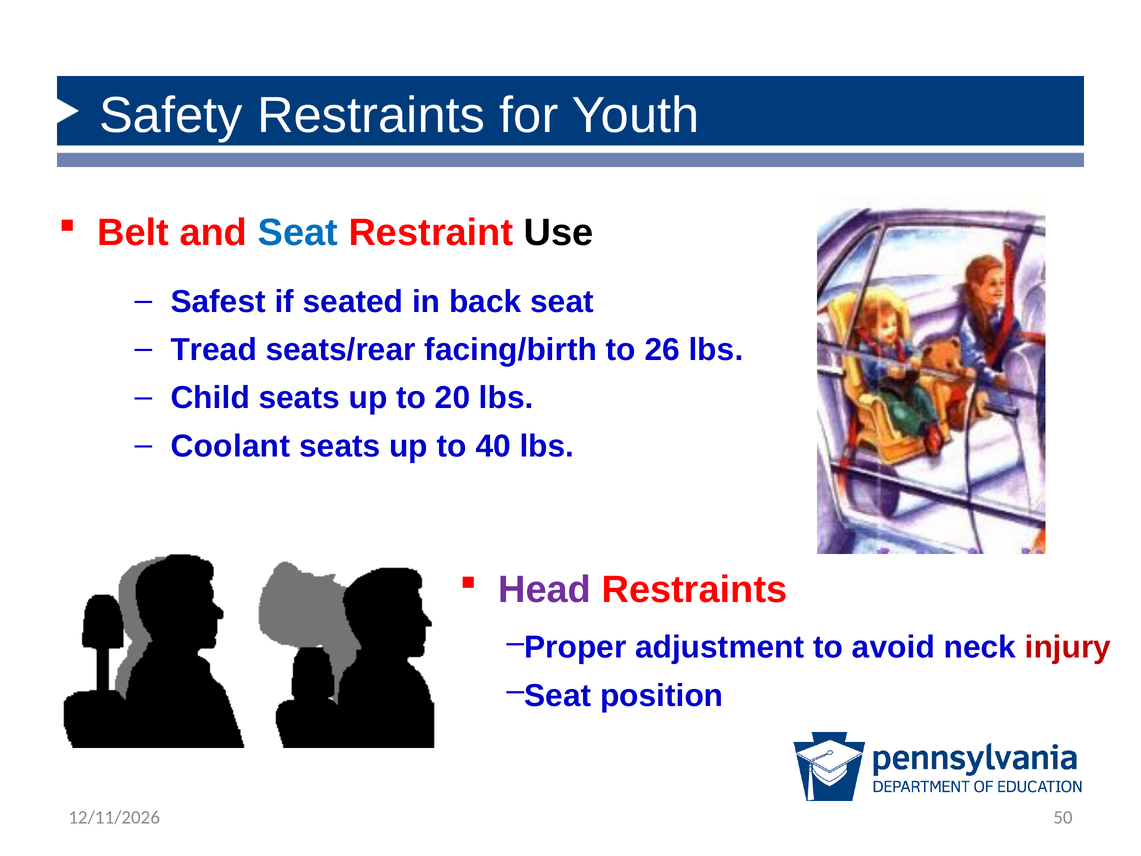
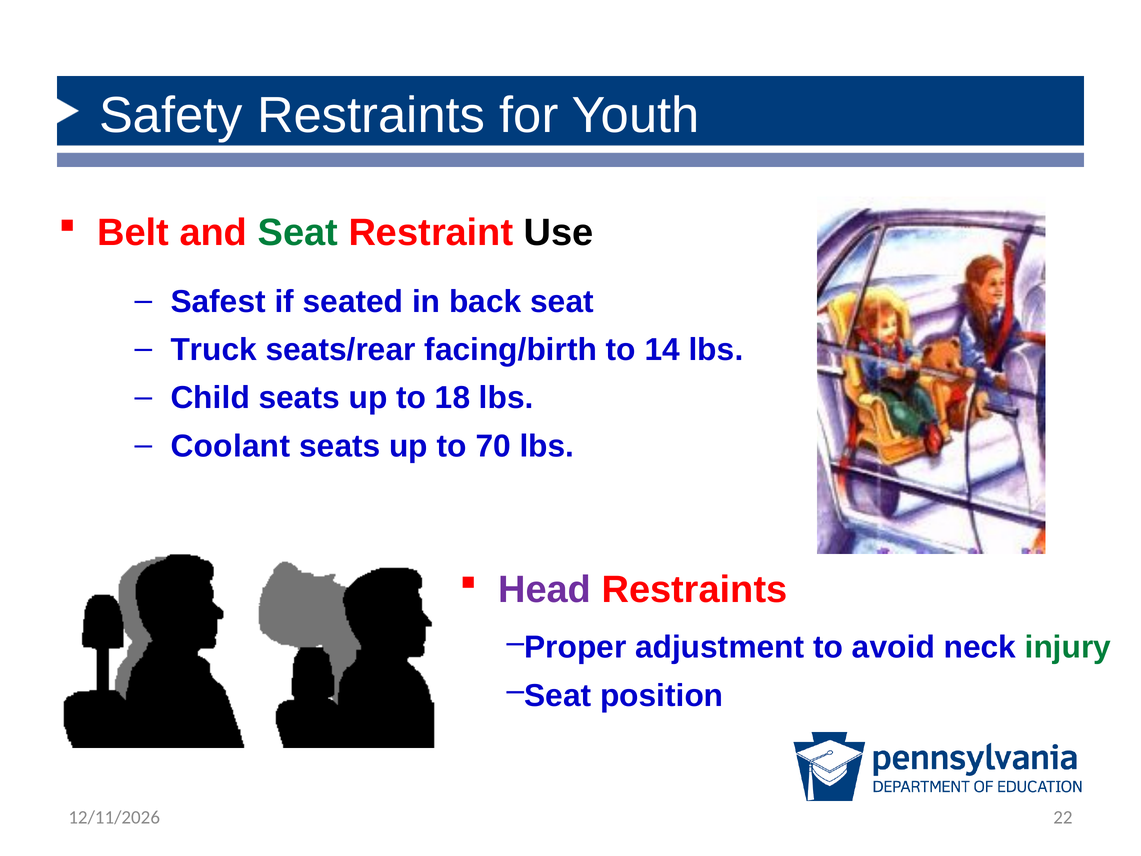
Seat at (298, 233) colour: blue -> green
Tread: Tread -> Truck
26: 26 -> 14
20: 20 -> 18
40: 40 -> 70
injury colour: red -> green
50: 50 -> 22
